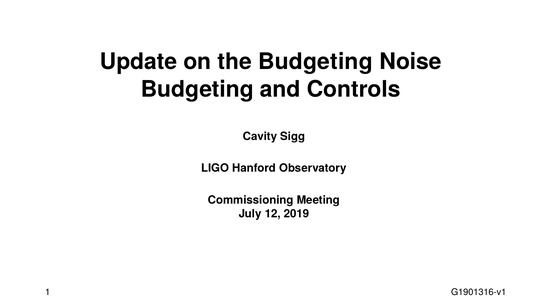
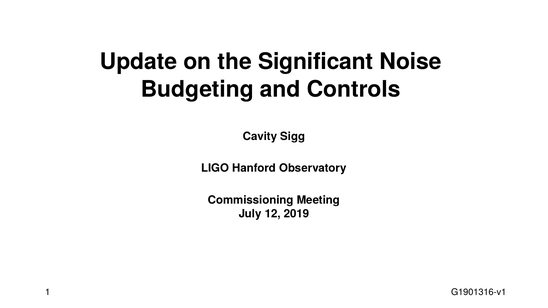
the Budgeting: Budgeting -> Significant
